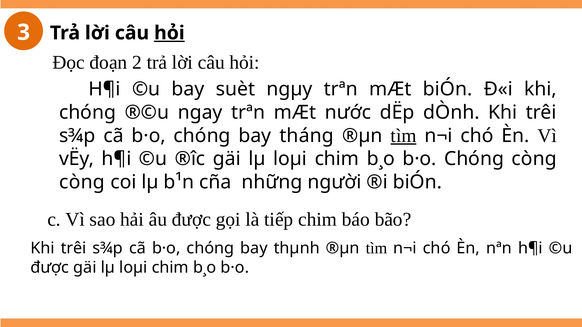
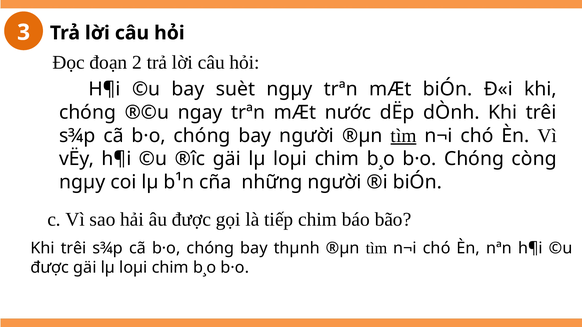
hỏi at (169, 33) underline: present -> none
bay tháng: tháng -> người
còng at (82, 182): còng -> ngµy
